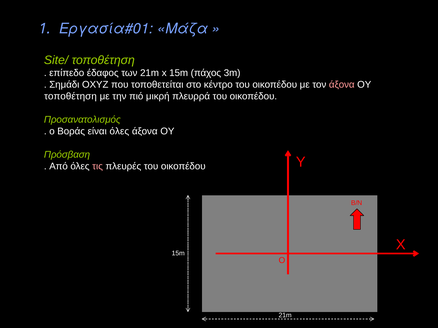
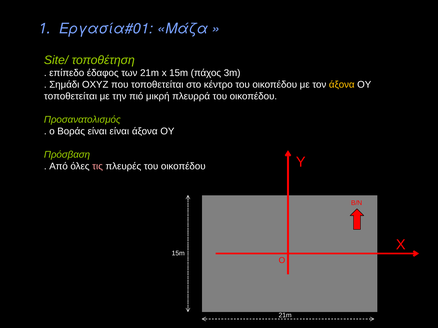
άξονα at (342, 85) colour: pink -> yellow
τοποθέτηση at (70, 96): τοποθέτηση -> τοποθετείται
είναι όλες: όλες -> είναι
